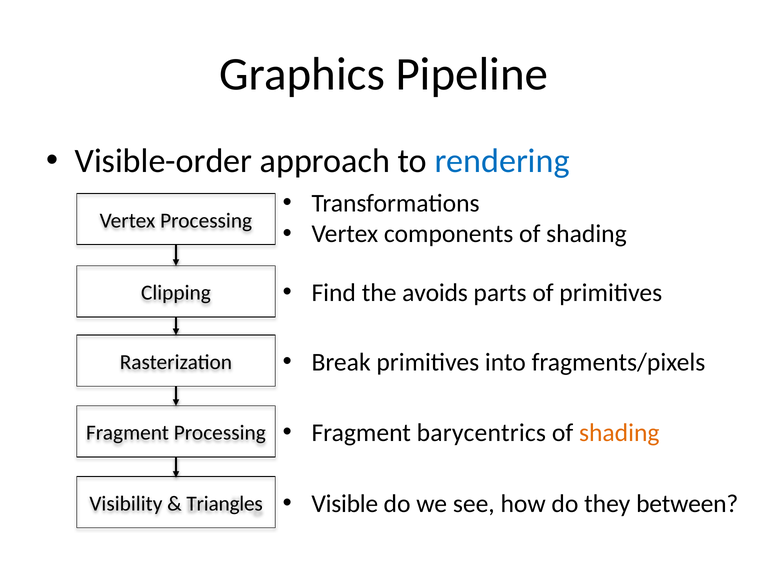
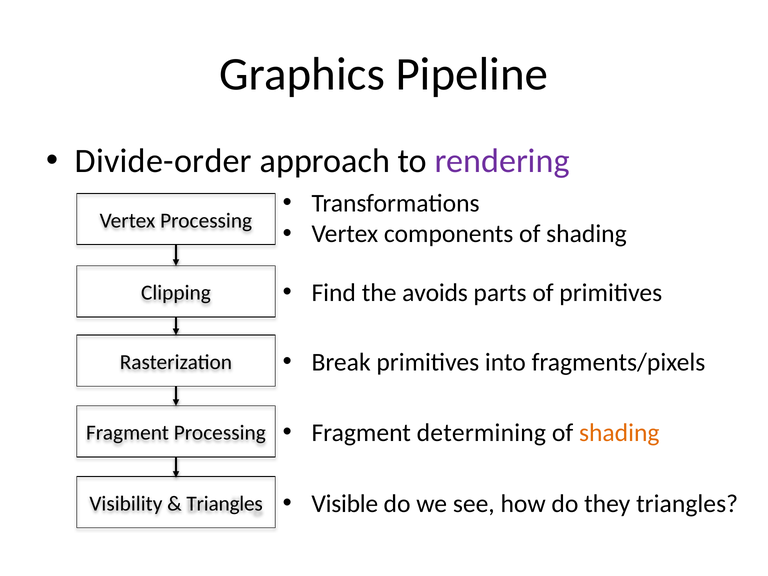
Visible-order: Visible-order -> Divide-order
rendering colour: blue -> purple
barycentrics: barycentrics -> determining
they between: between -> triangles
